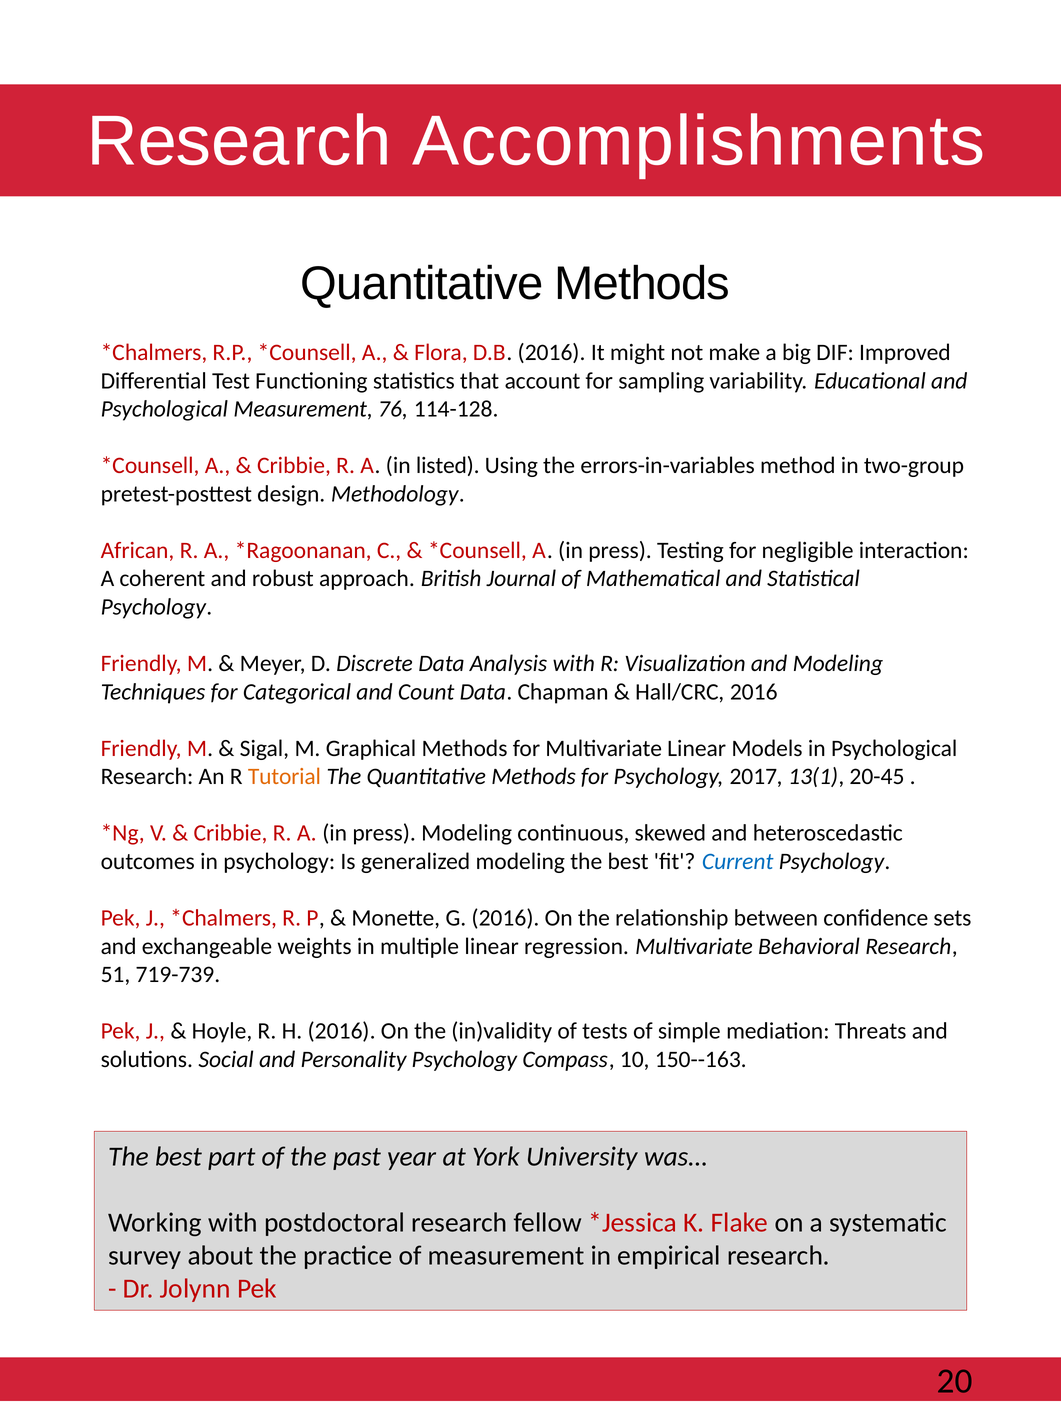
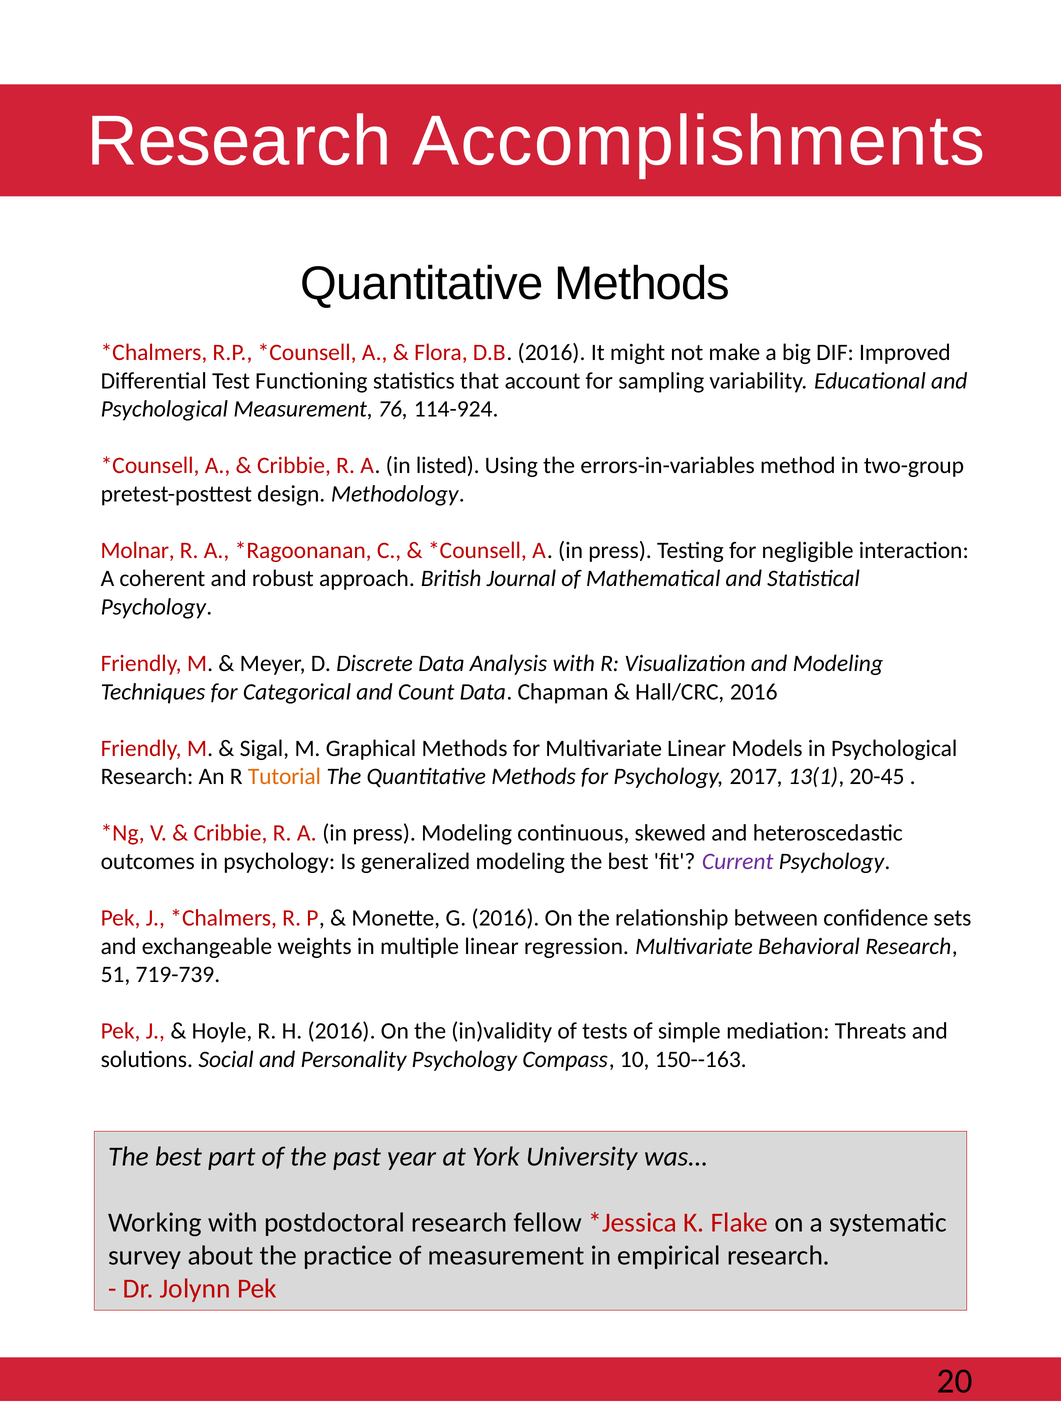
114-128: 114-128 -> 114-924
African: African -> Molnar
Current colour: blue -> purple
